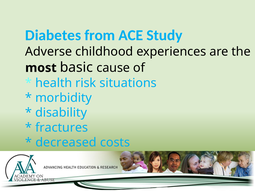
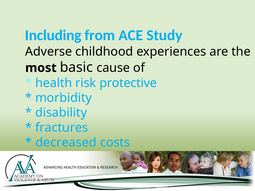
Diabetes: Diabetes -> Including
situations: situations -> protective
